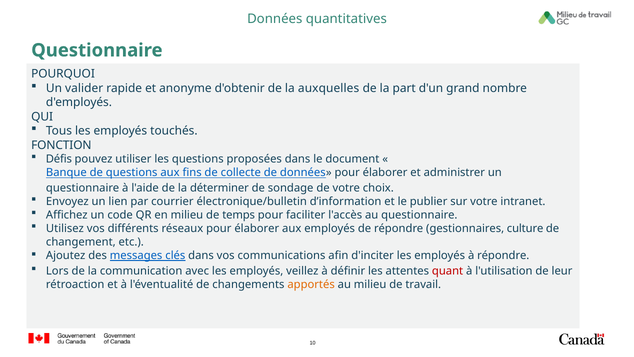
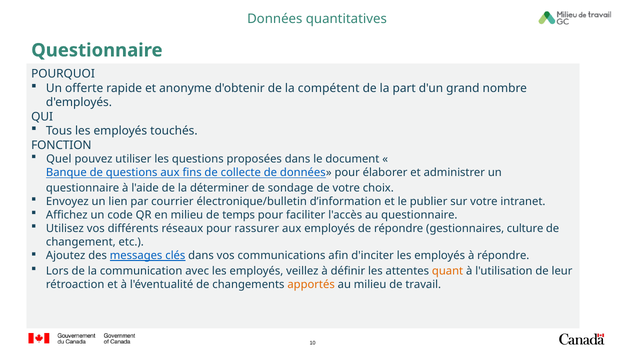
valider: valider -> offerte
auxquelles: auxquelles -> compétent
Défis: Défis -> Quel
réseaux pour élaborer: élaborer -> rassurer
quant colour: red -> orange
